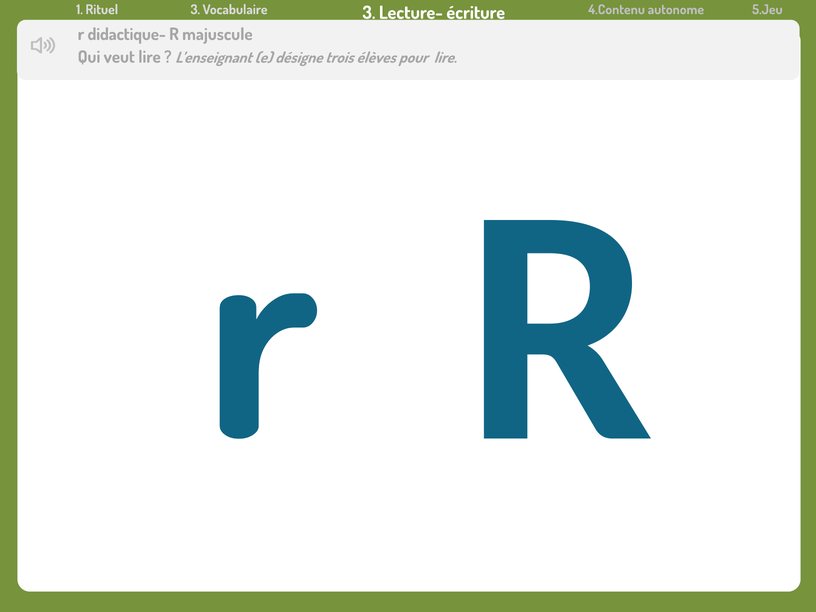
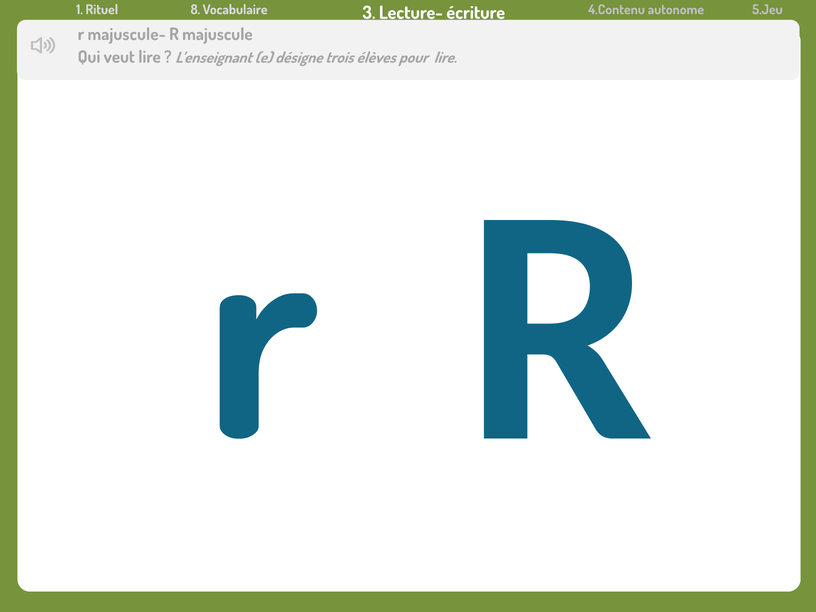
Rituel 3: 3 -> 8
didactique-: didactique- -> majuscule-
